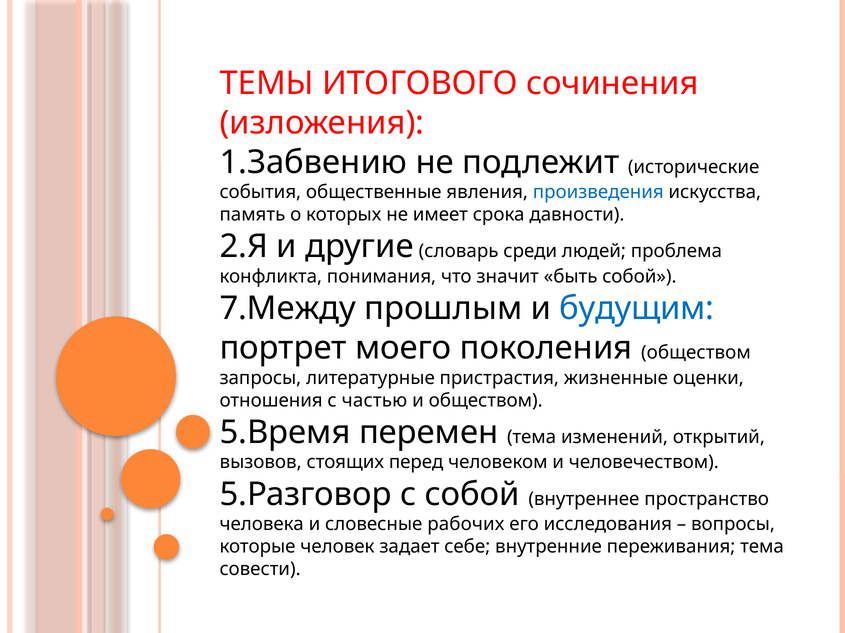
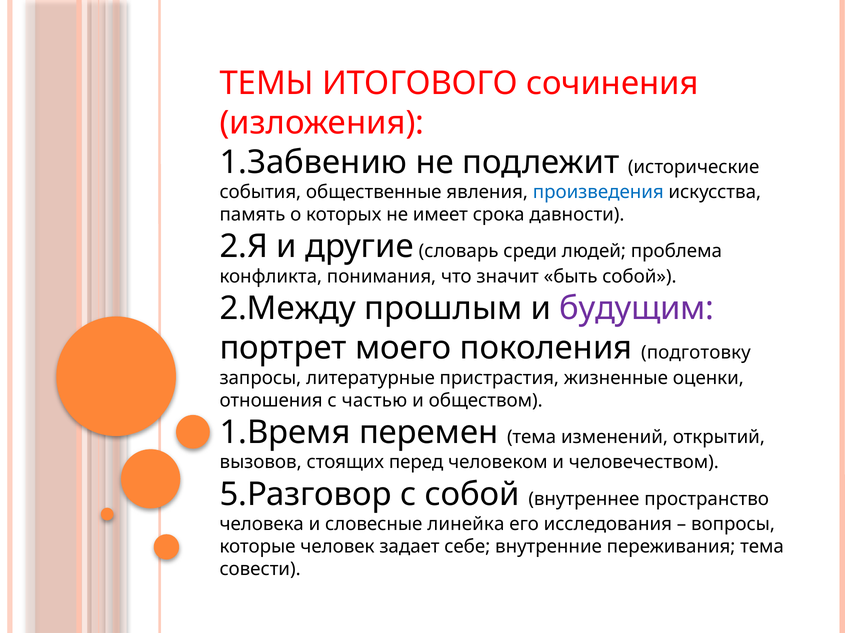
7.Между: 7.Между -> 2.Между
будущим colour: blue -> purple
поколения обществом: обществом -> подготовку
5.Время: 5.Время -> 1.Время
рабочих: рабочих -> линейка
